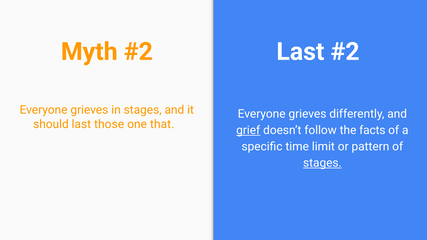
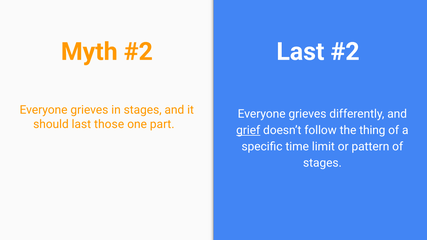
that: that -> part
facts: facts -> thing
stages at (322, 163) underline: present -> none
